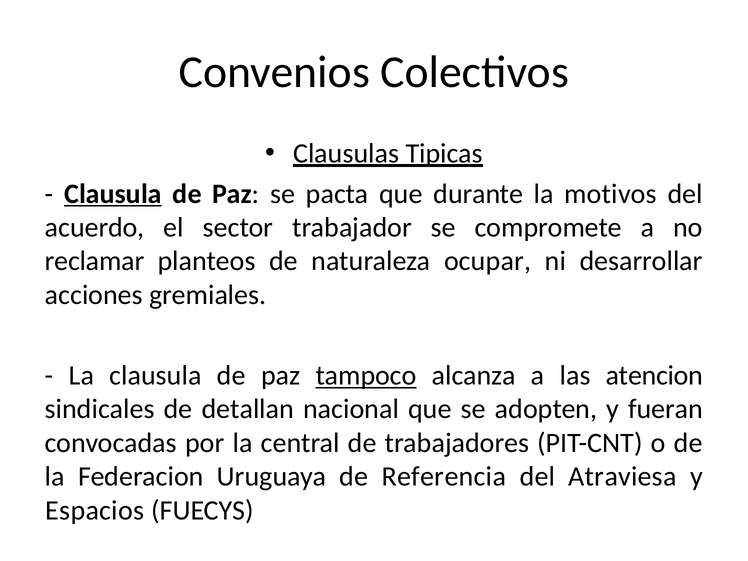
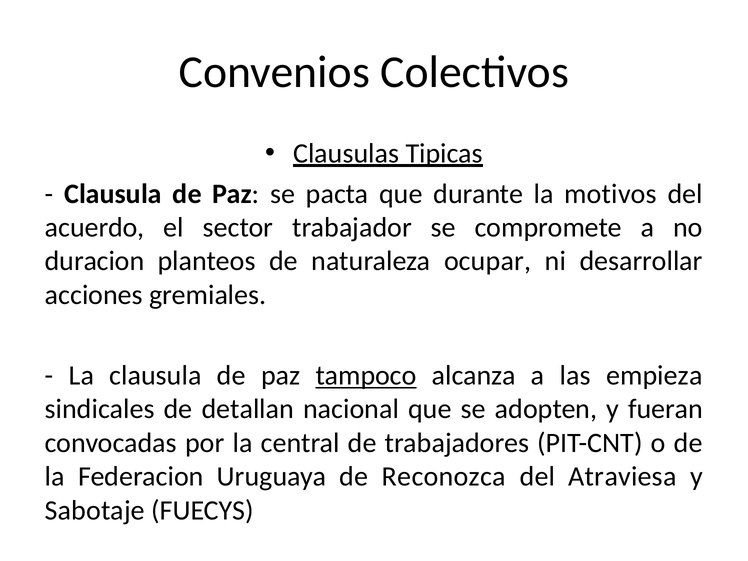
Clausula at (113, 194) underline: present -> none
reclamar: reclamar -> duracion
atencion: atencion -> empieza
Referencia: Referencia -> Reconozca
Espacios: Espacios -> Sabotaje
